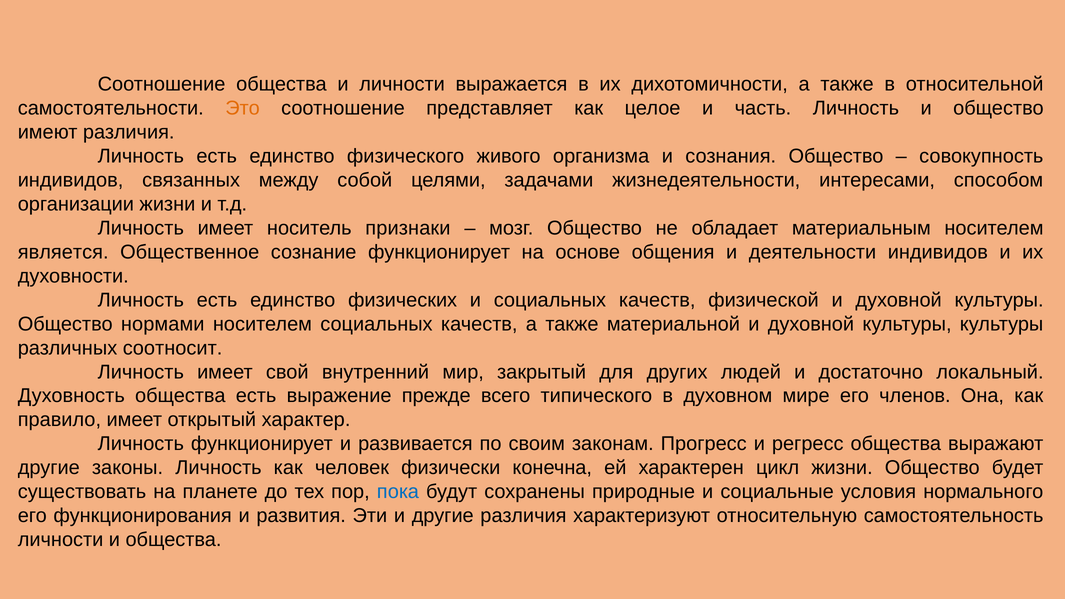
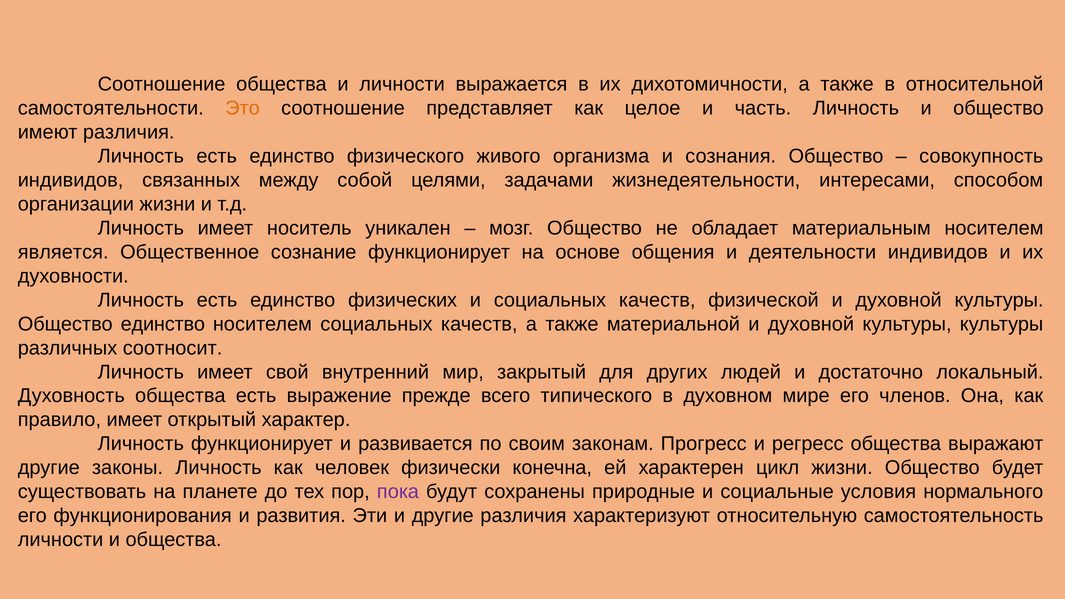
признаки: признаки -> уникален
Общество нормами: нормами -> единство
пока colour: blue -> purple
